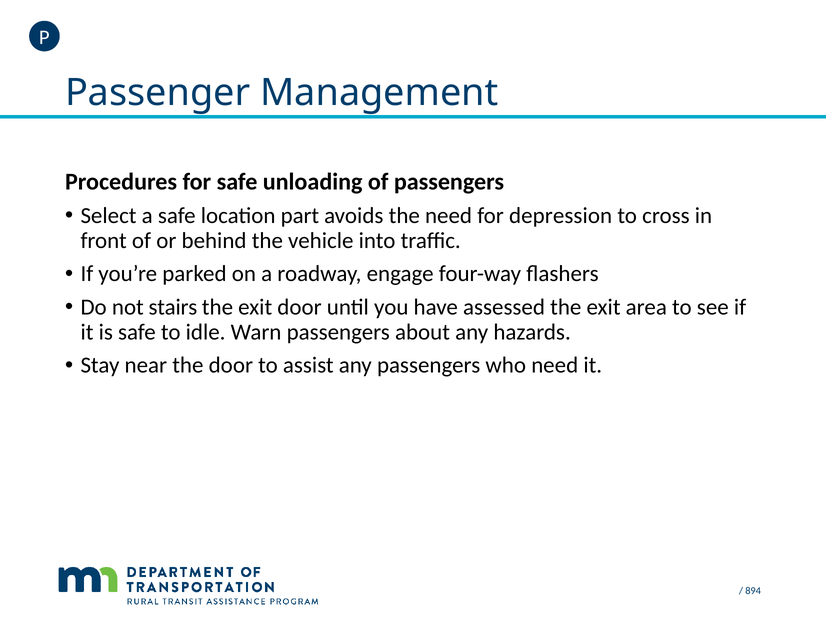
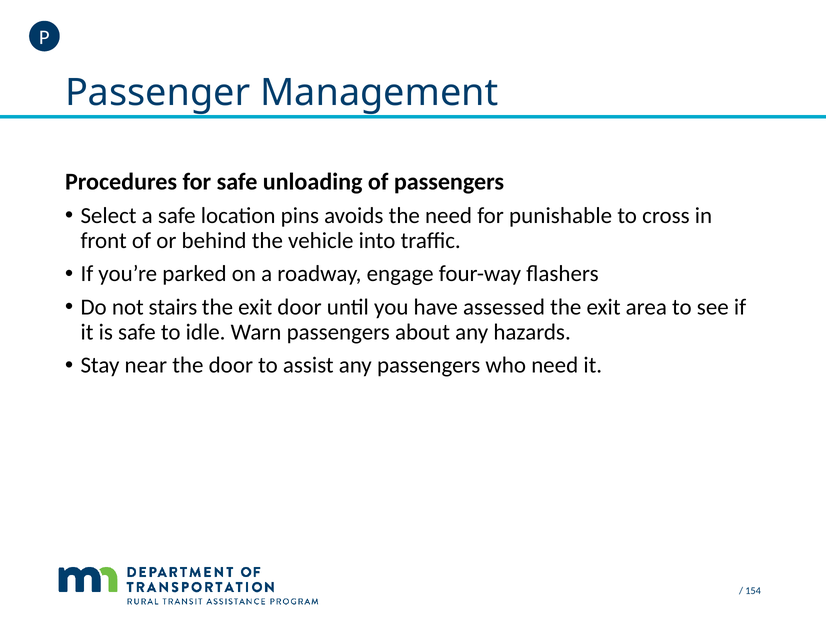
part: part -> pins
depression: depression -> punishable
894: 894 -> 154
